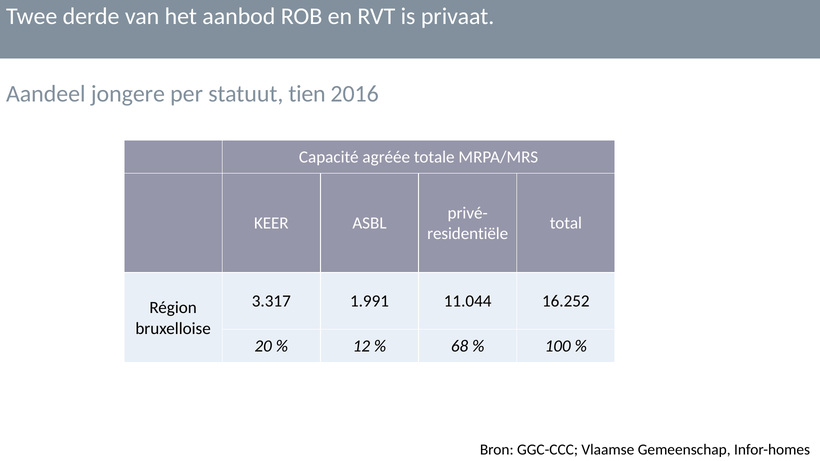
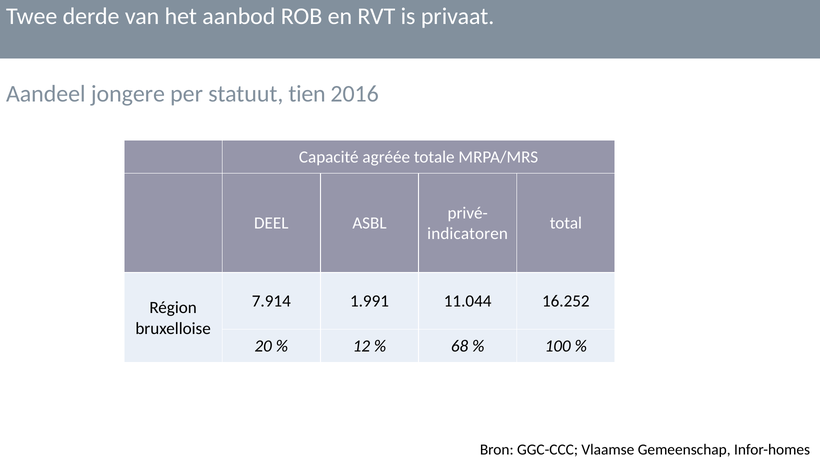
KEER: KEER -> DEEL
residentiële: residentiële -> indicatoren
3.317: 3.317 -> 7.914
